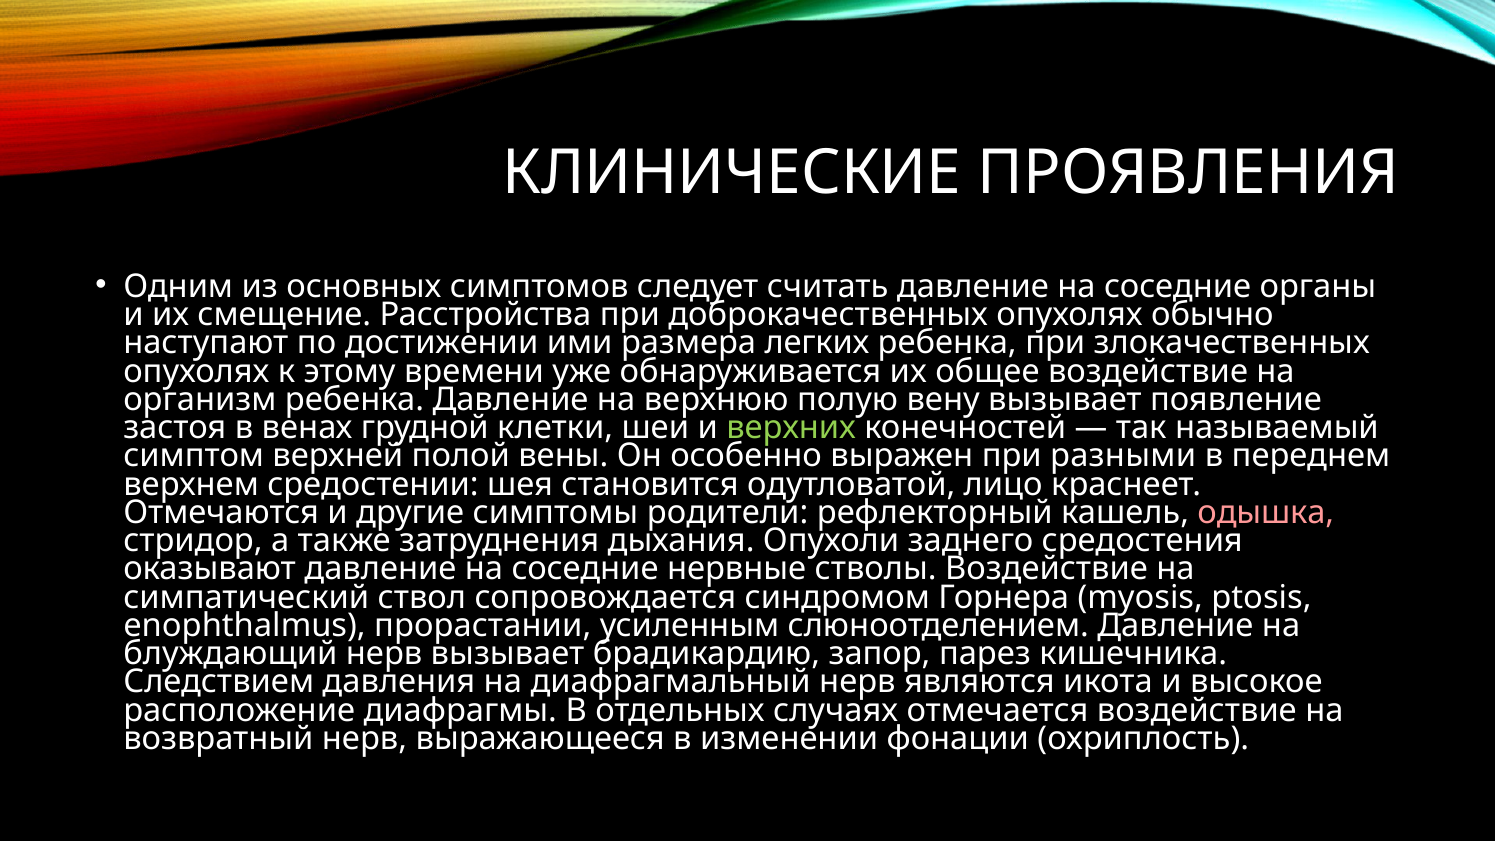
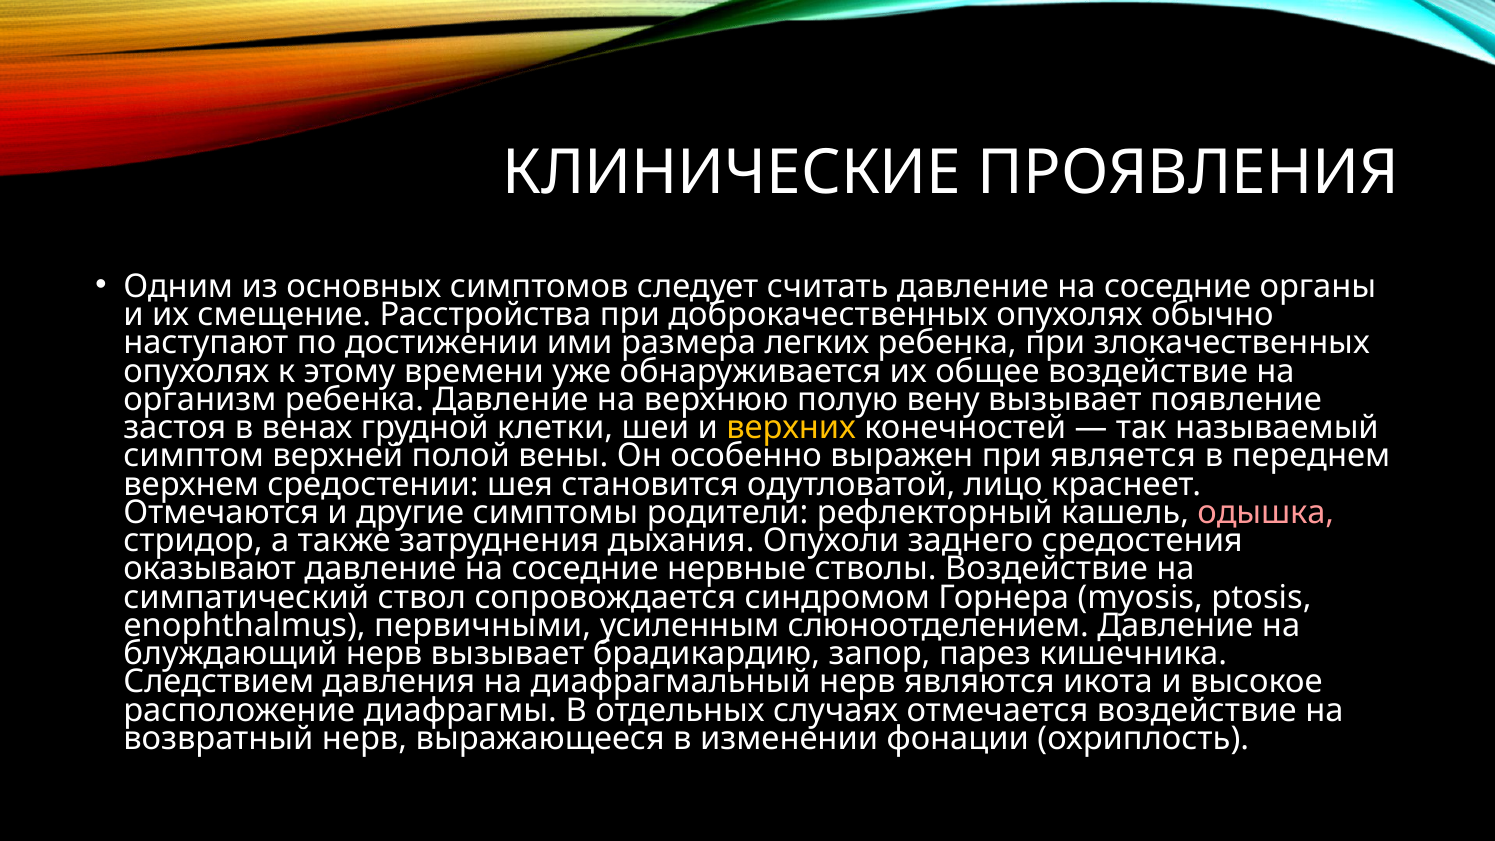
верхних colour: light green -> yellow
разными: разными -> является
прорастании: прорастании -> первичными
